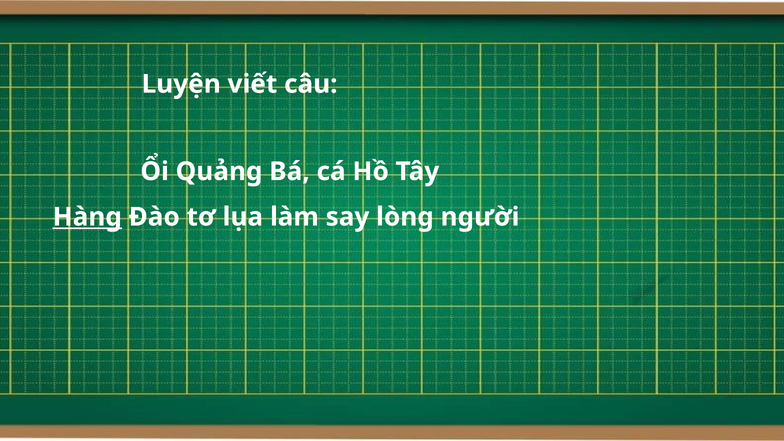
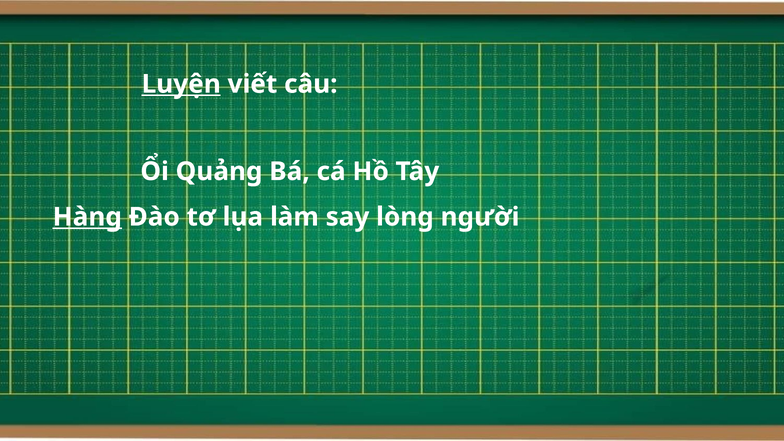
Luyện underline: none -> present
